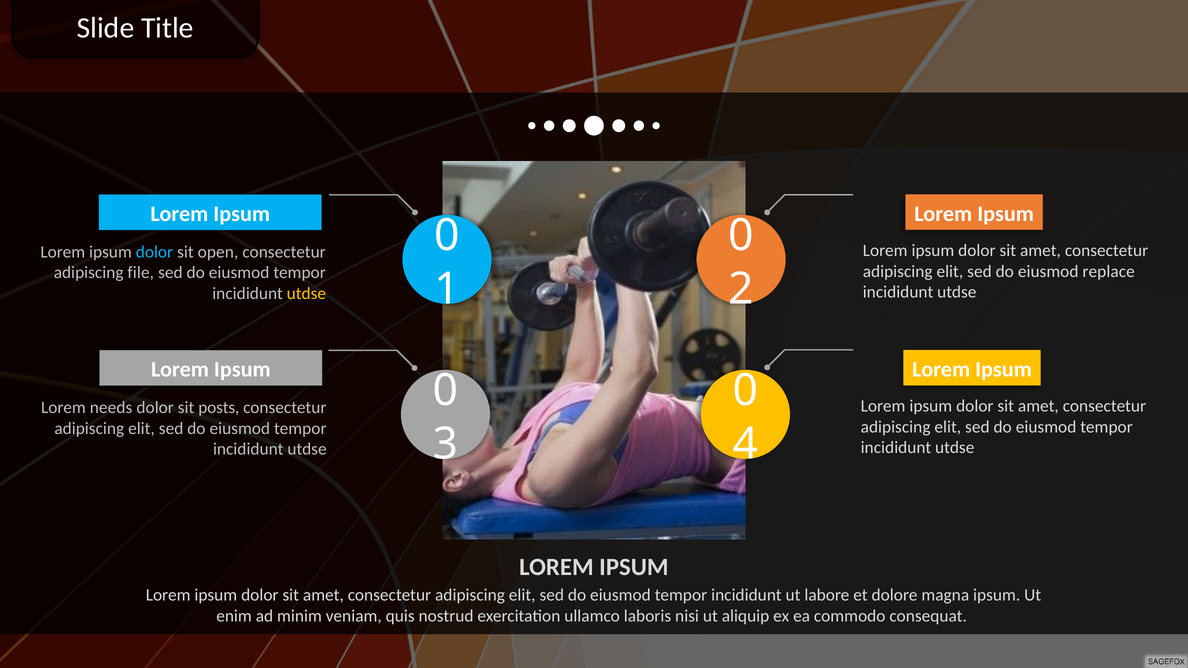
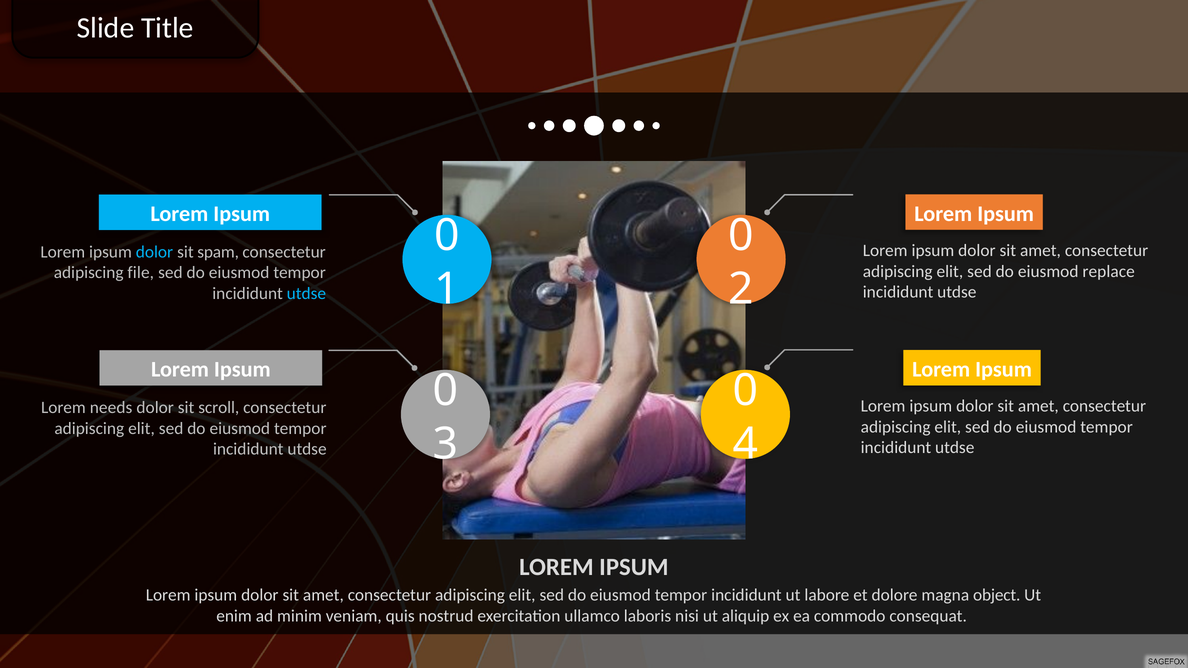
open: open -> spam
utdse at (306, 294) colour: yellow -> light blue
posts: posts -> scroll
magna ipsum: ipsum -> object
